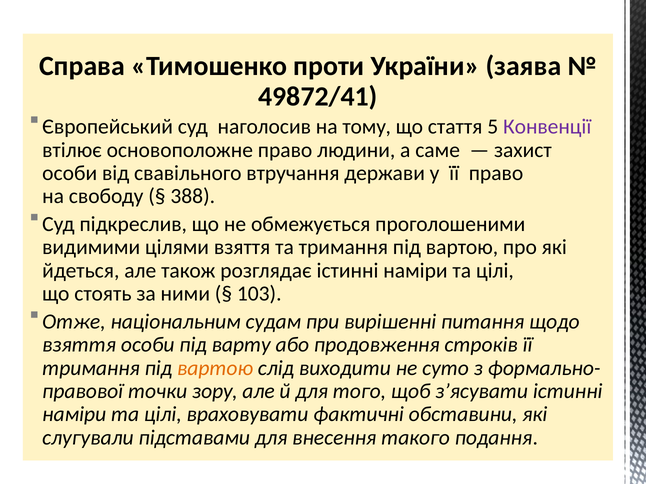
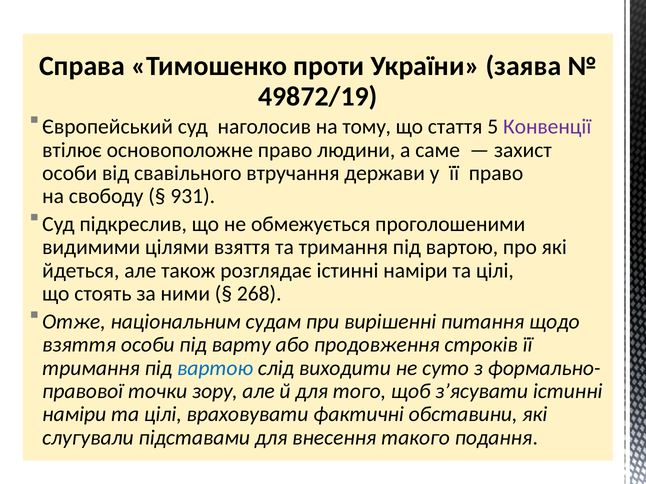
49872/41: 49872/41 -> 49872/19
388: 388 -> 931
103: 103 -> 268
вартою at (215, 368) colour: orange -> blue
